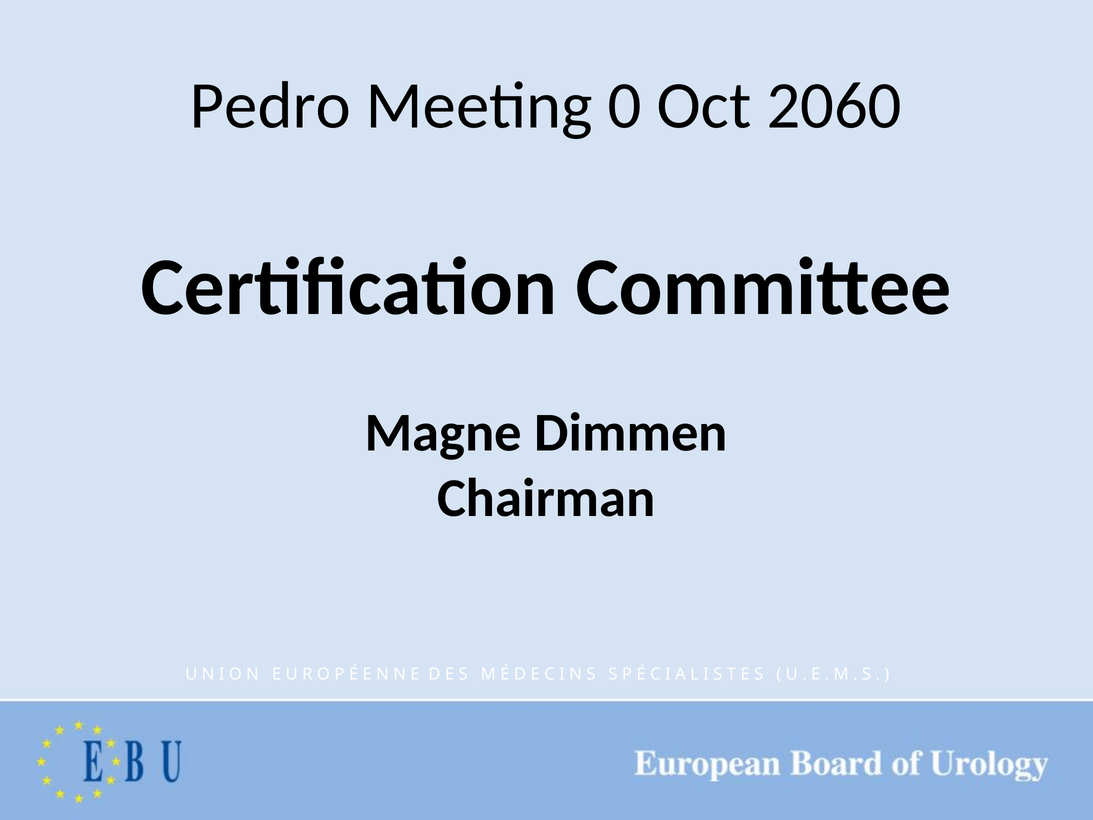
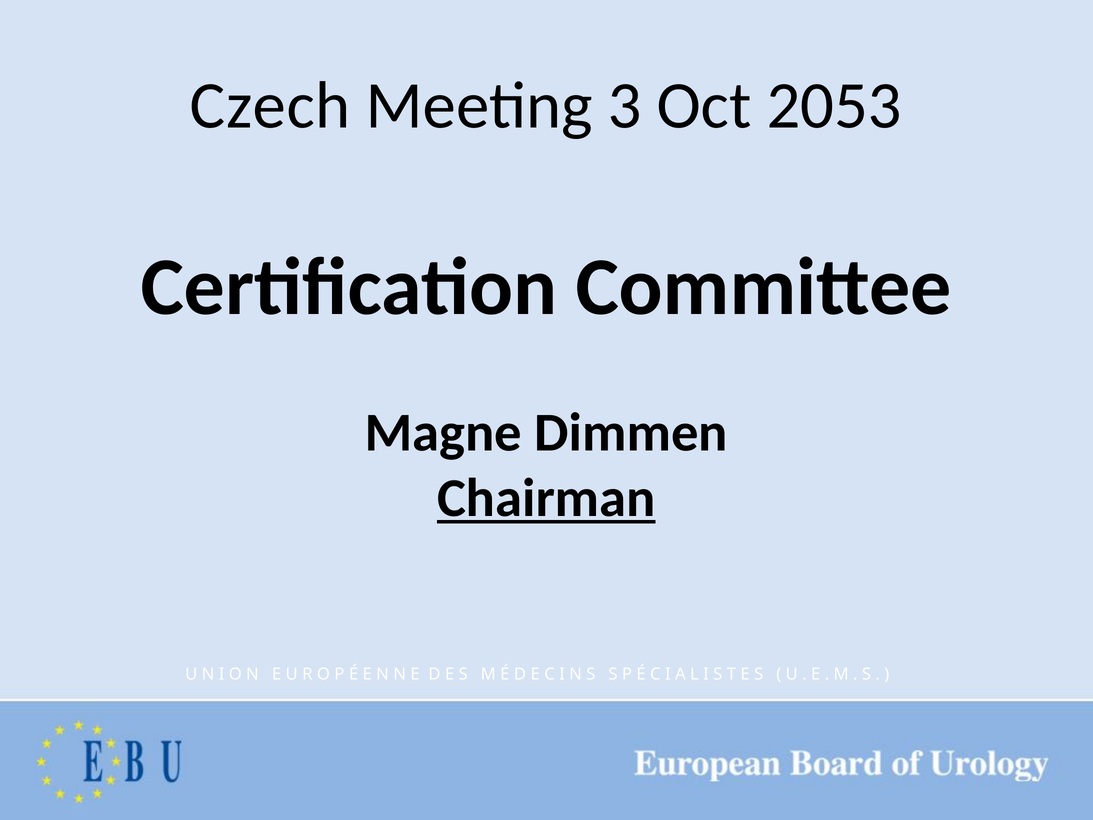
Pedro: Pedro -> Czech
0: 0 -> 3
2060: 2060 -> 2053
Chairman underline: none -> present
